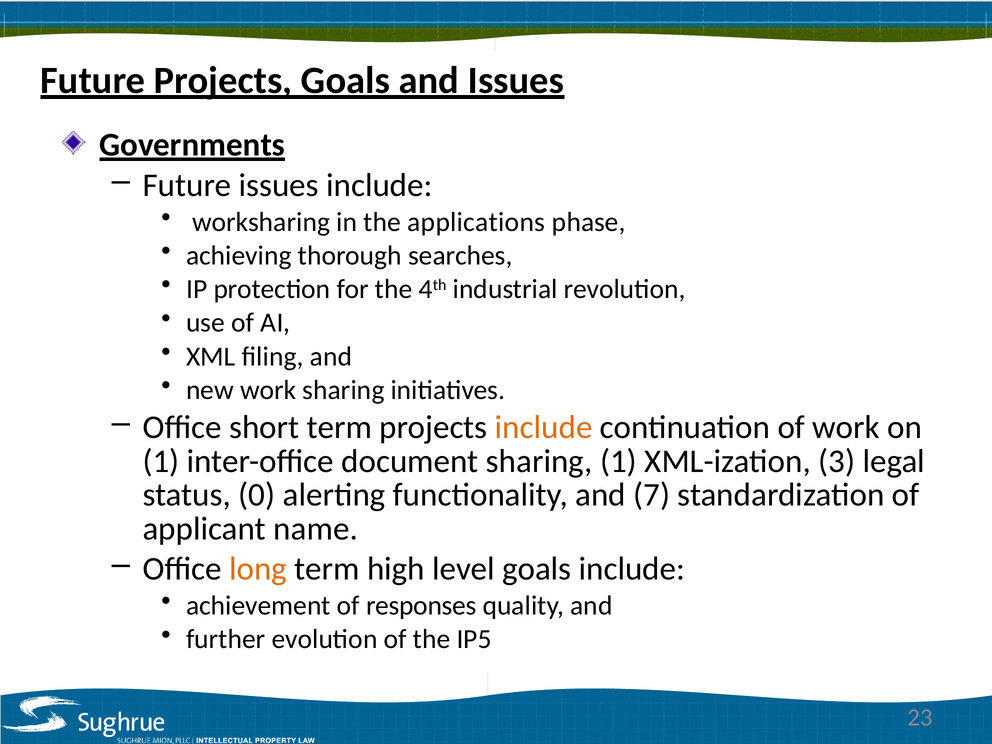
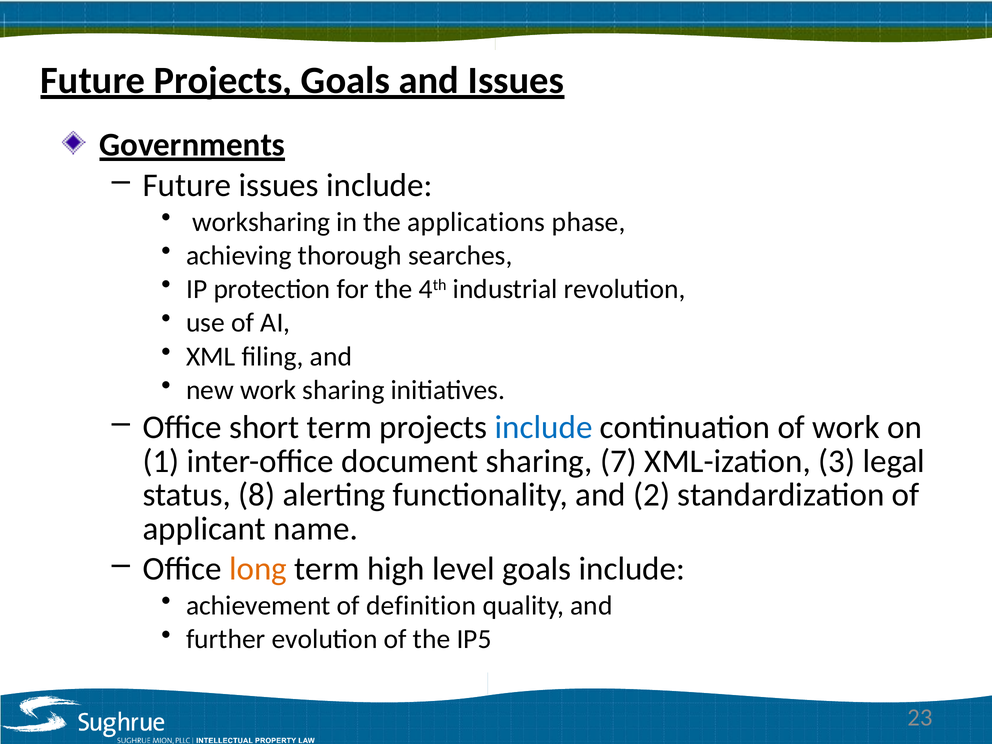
include at (544, 427) colour: orange -> blue
sharing 1: 1 -> 7
0: 0 -> 8
7: 7 -> 2
responses: responses -> definition
